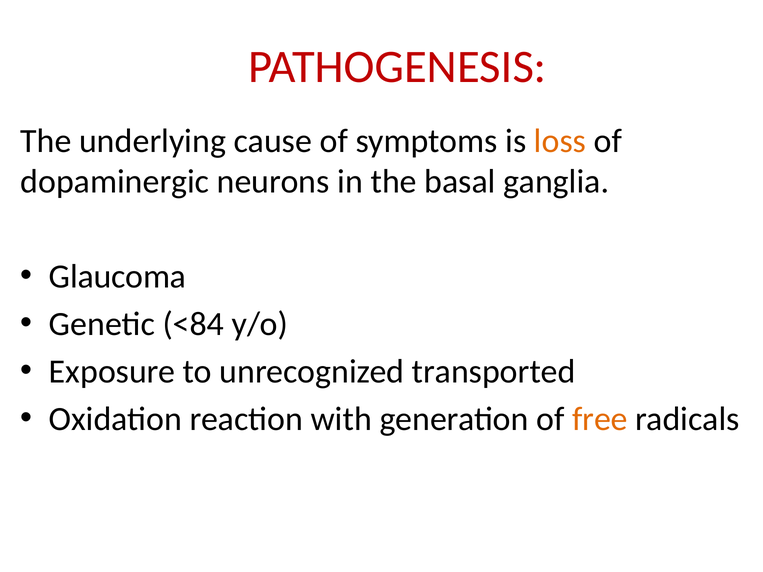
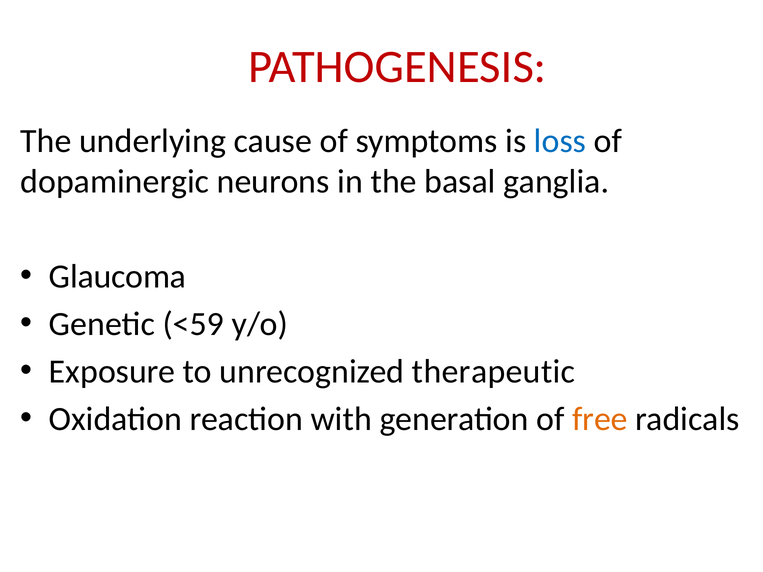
loss colour: orange -> blue
<84: <84 -> <59
transported: transported -> therapeutic
